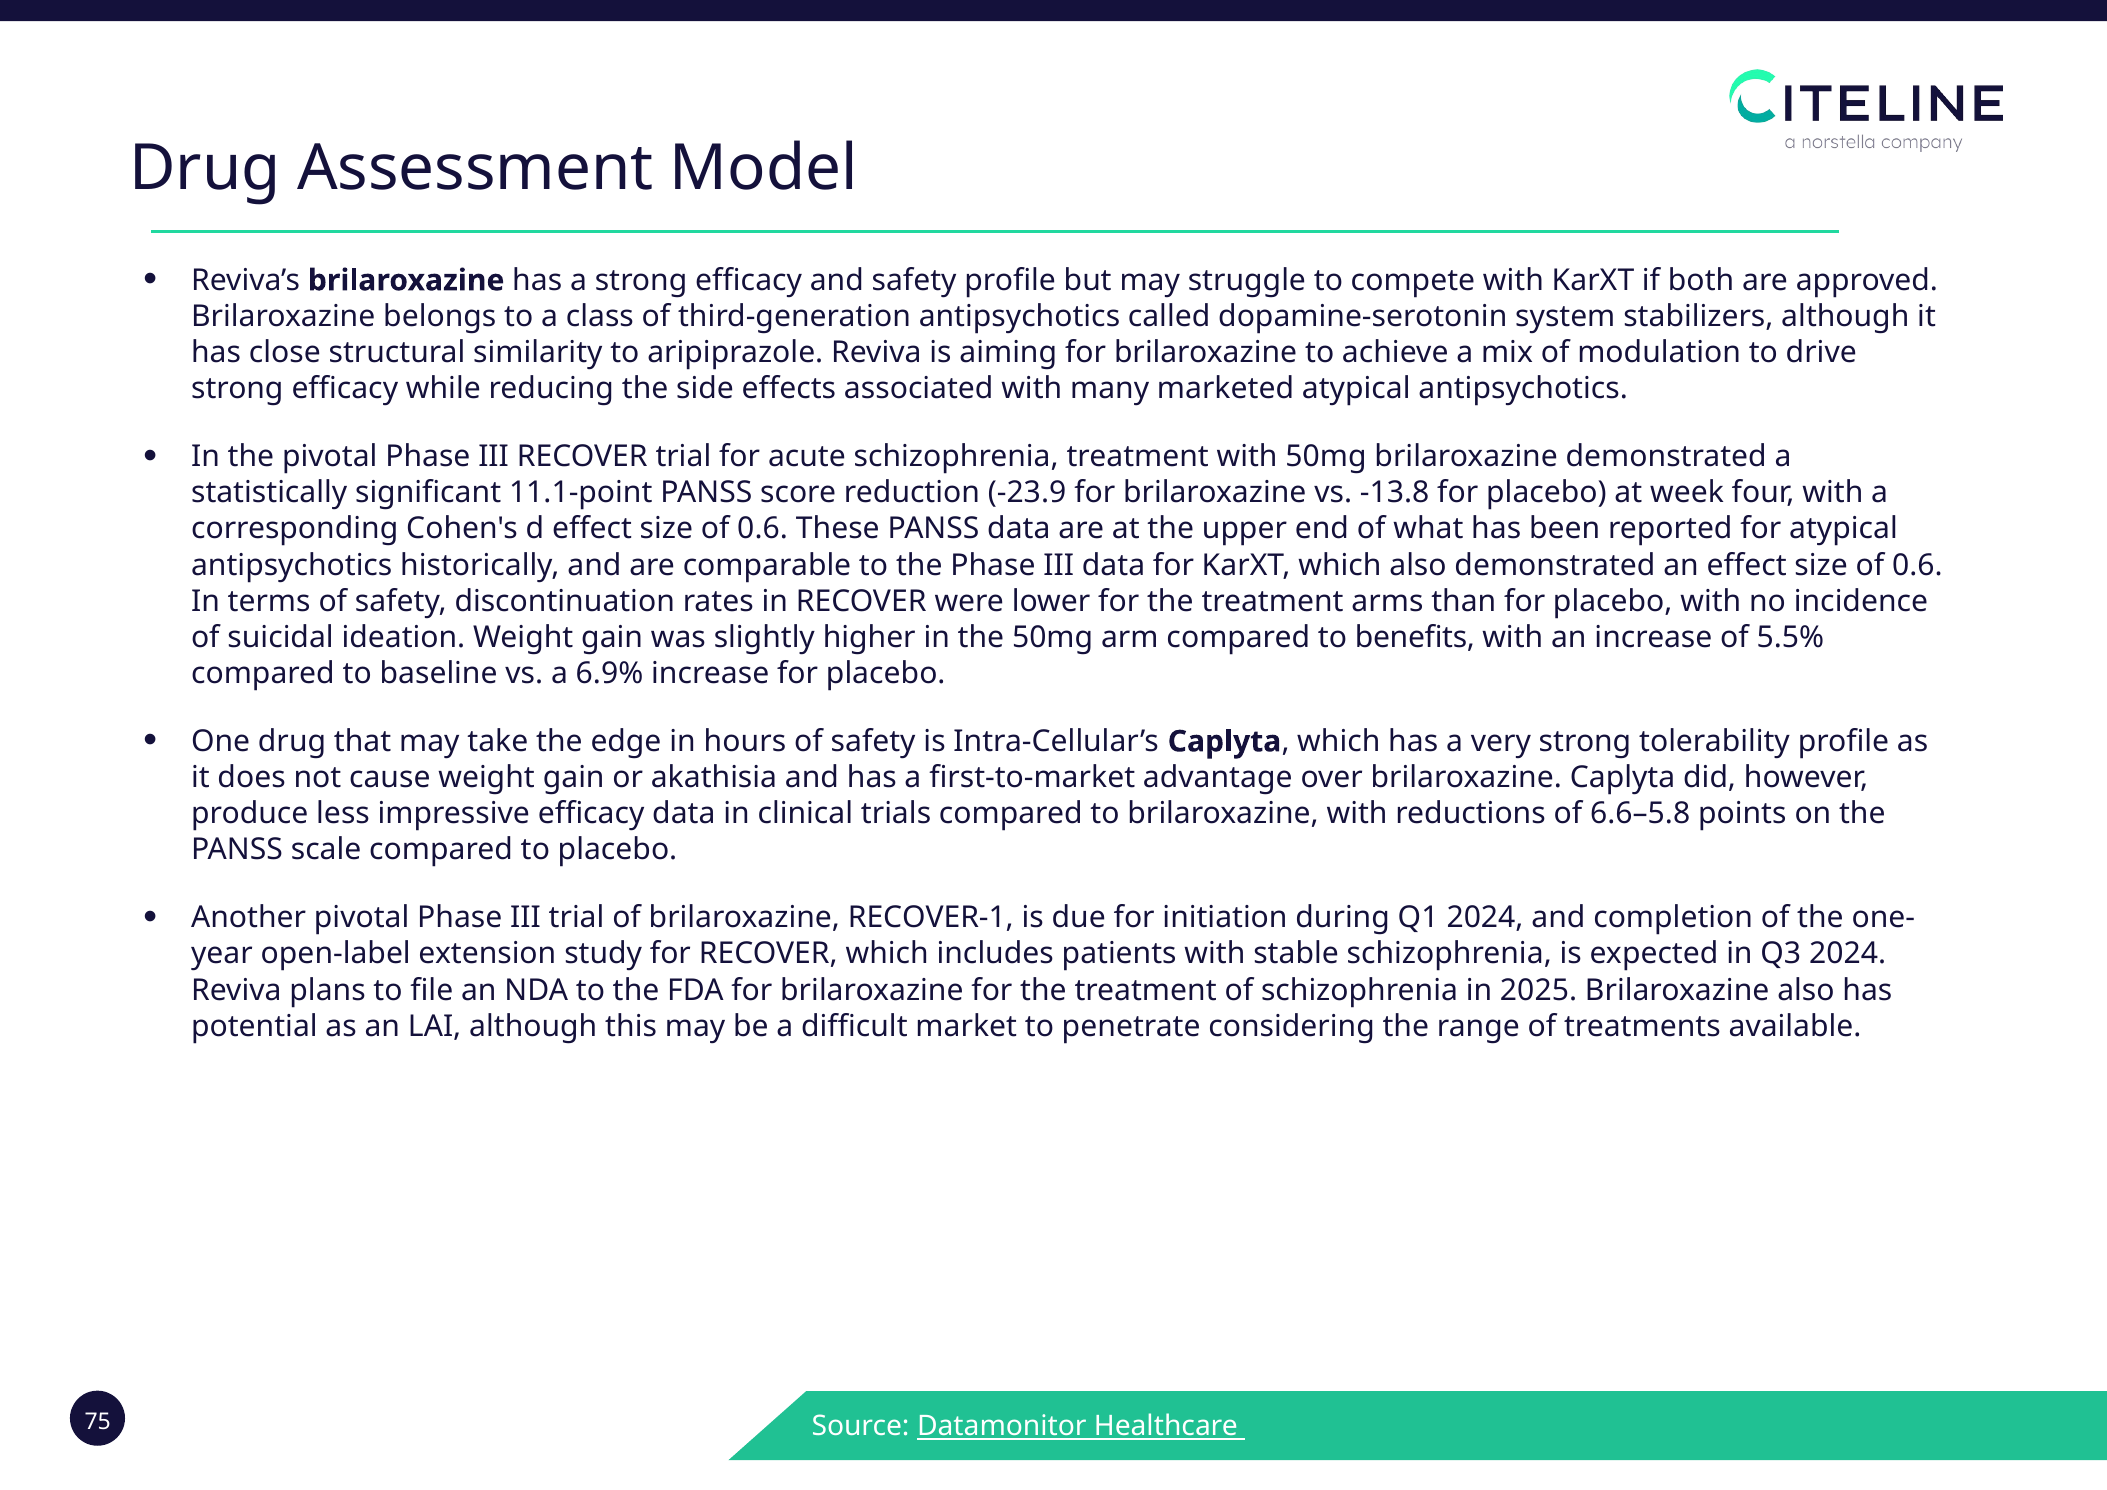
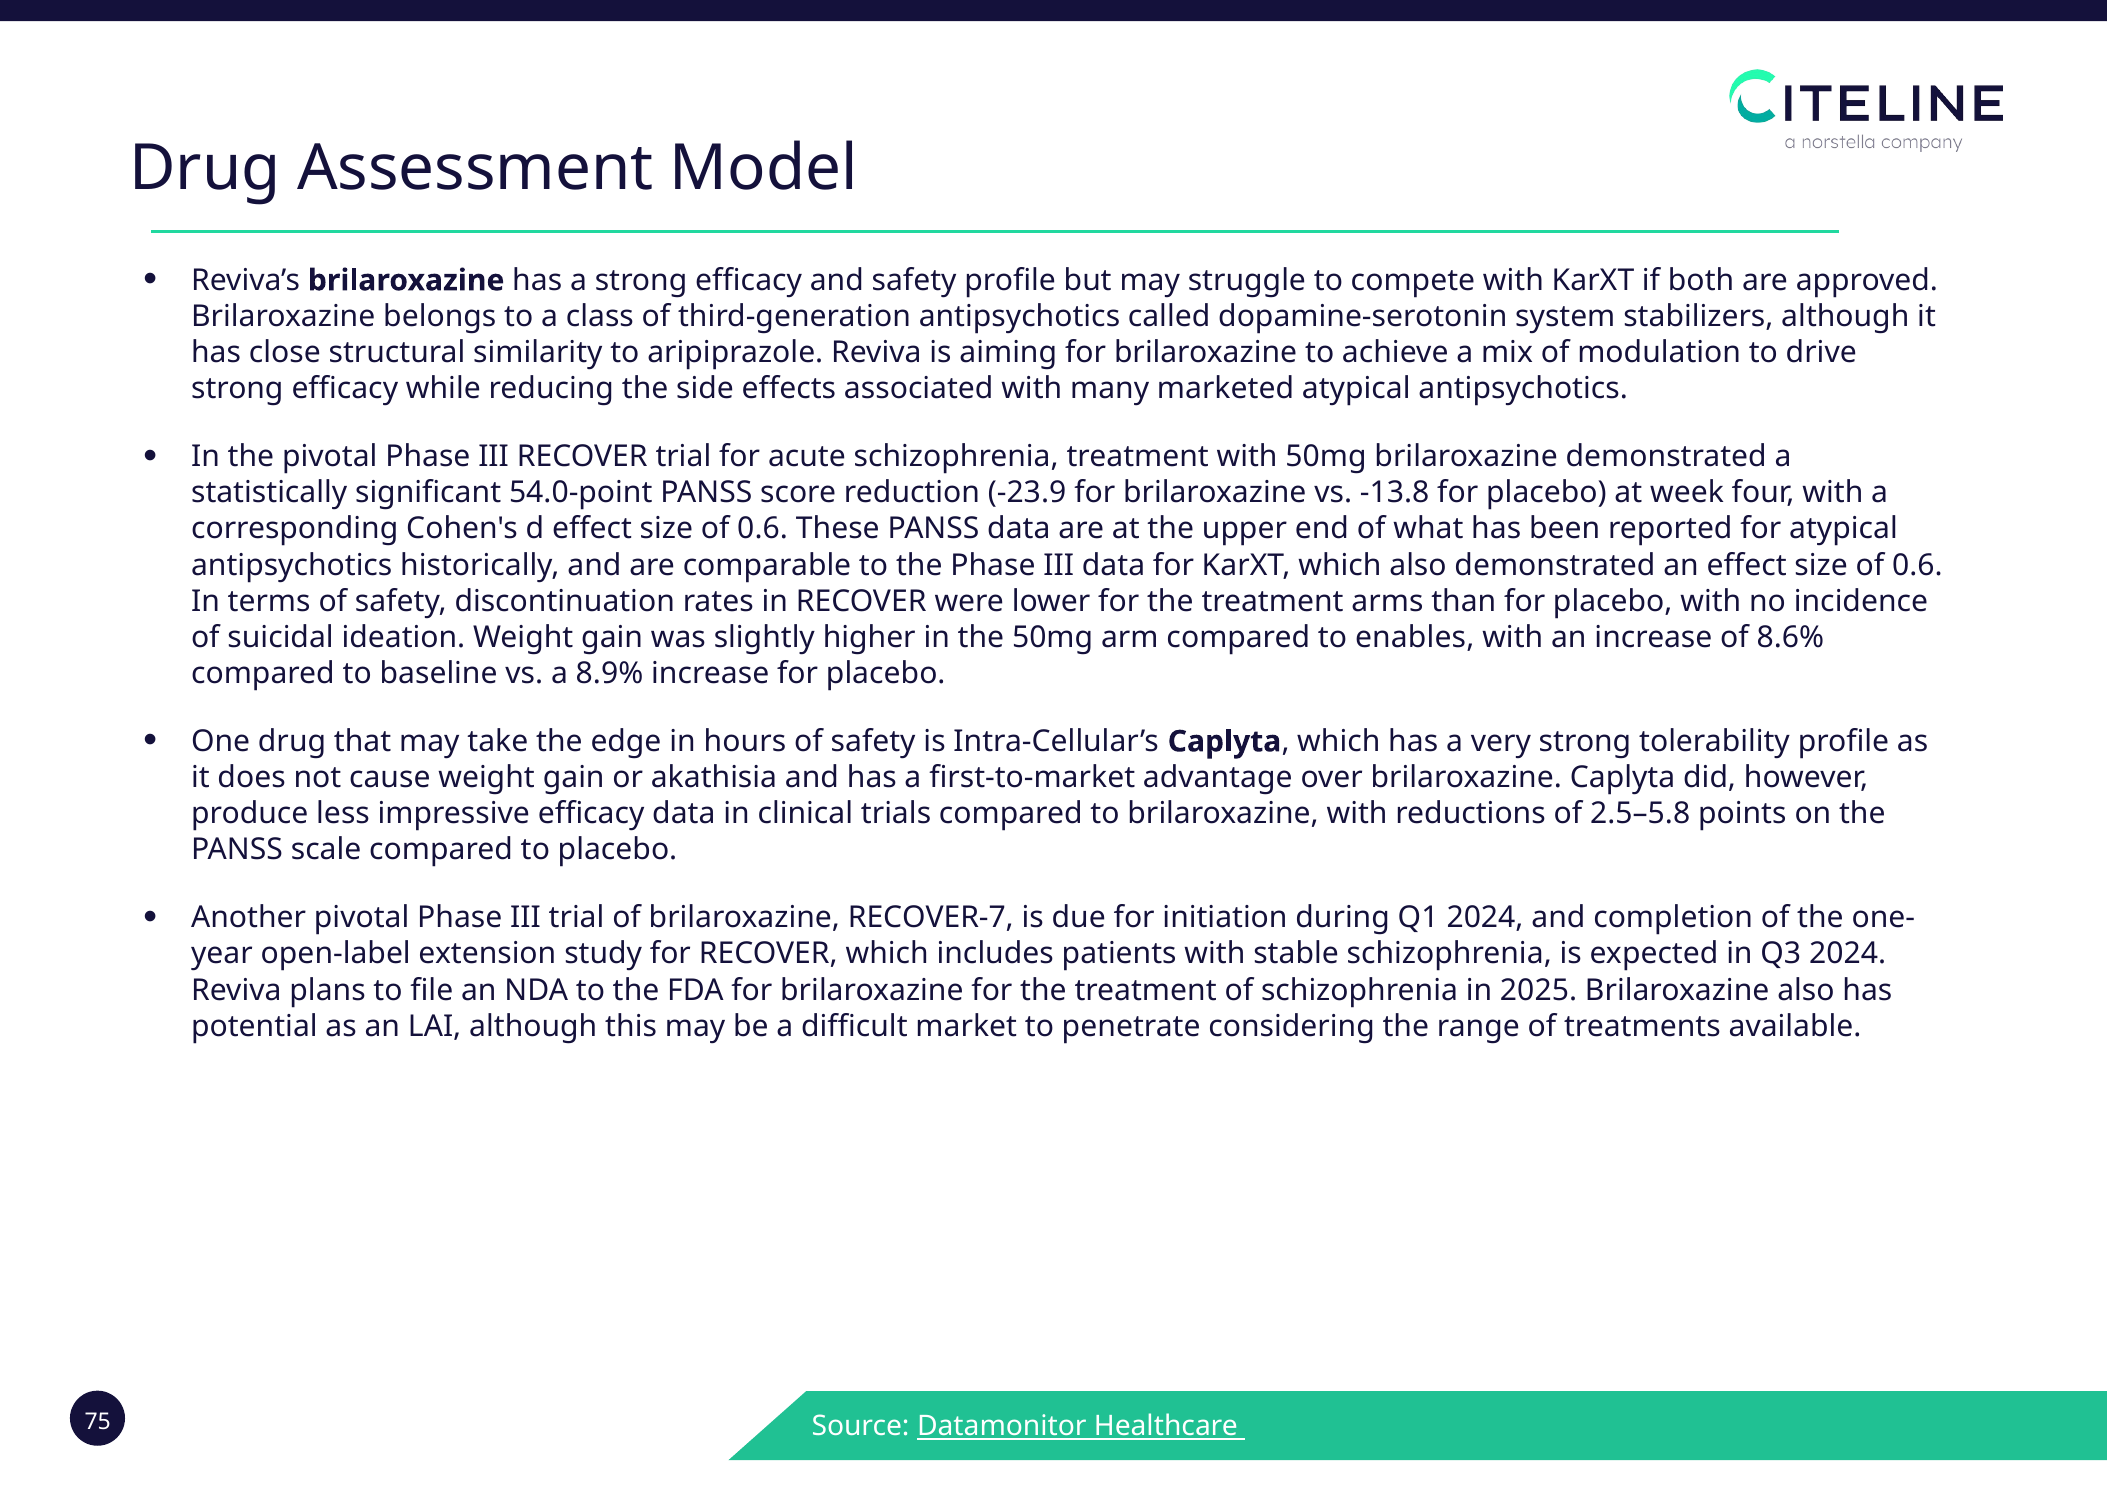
11.1-point: 11.1-point -> 54.0-point
benefits: benefits -> enables
5.5%: 5.5% -> 8.6%
6.9%: 6.9% -> 8.9%
6.6–5.8: 6.6–5.8 -> 2.5–5.8
RECOVER-1: RECOVER-1 -> RECOVER-7
